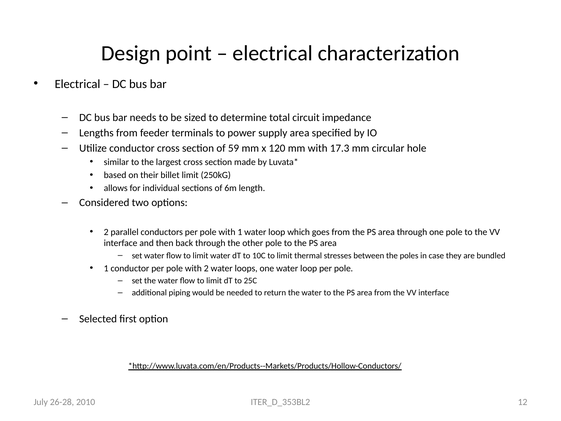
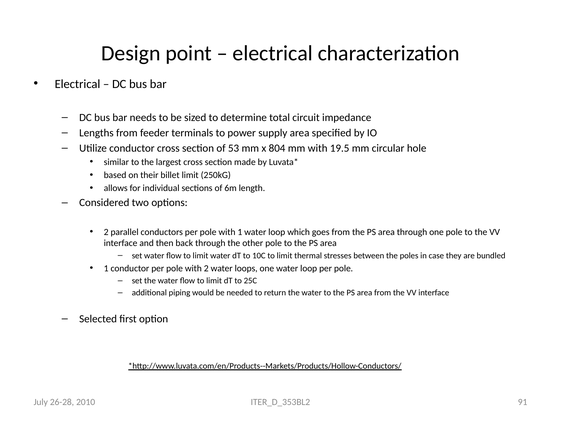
59: 59 -> 53
120: 120 -> 804
17.3: 17.3 -> 19.5
12: 12 -> 91
